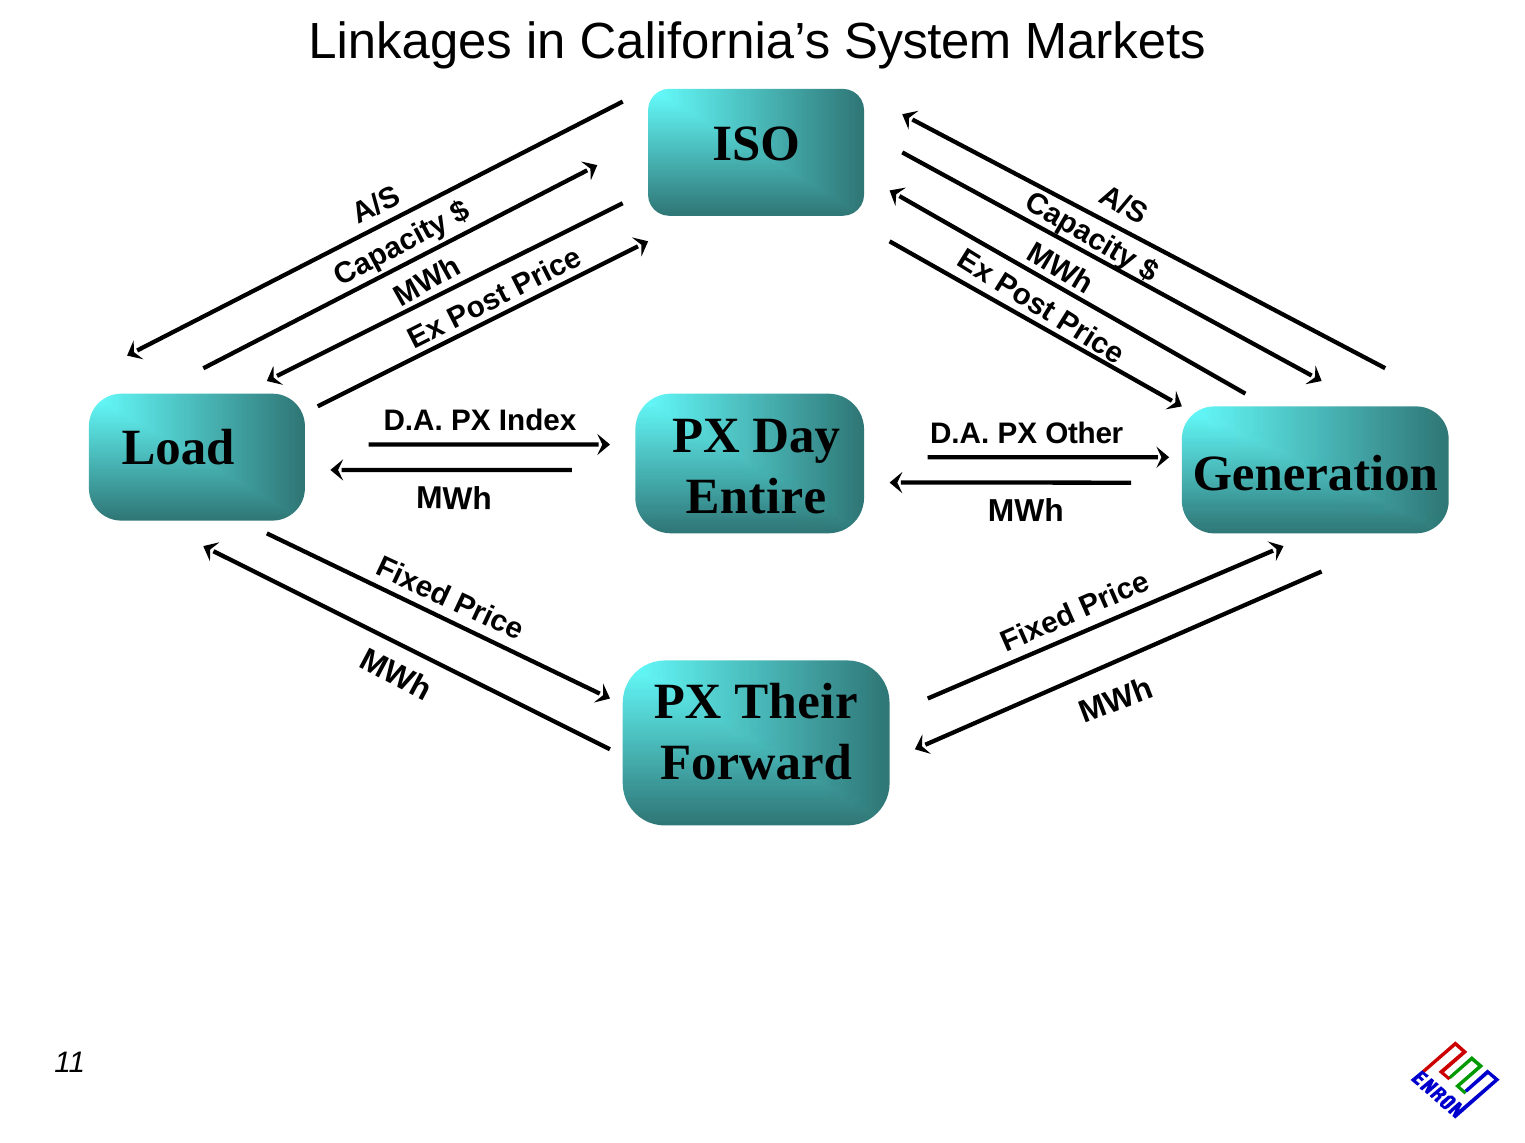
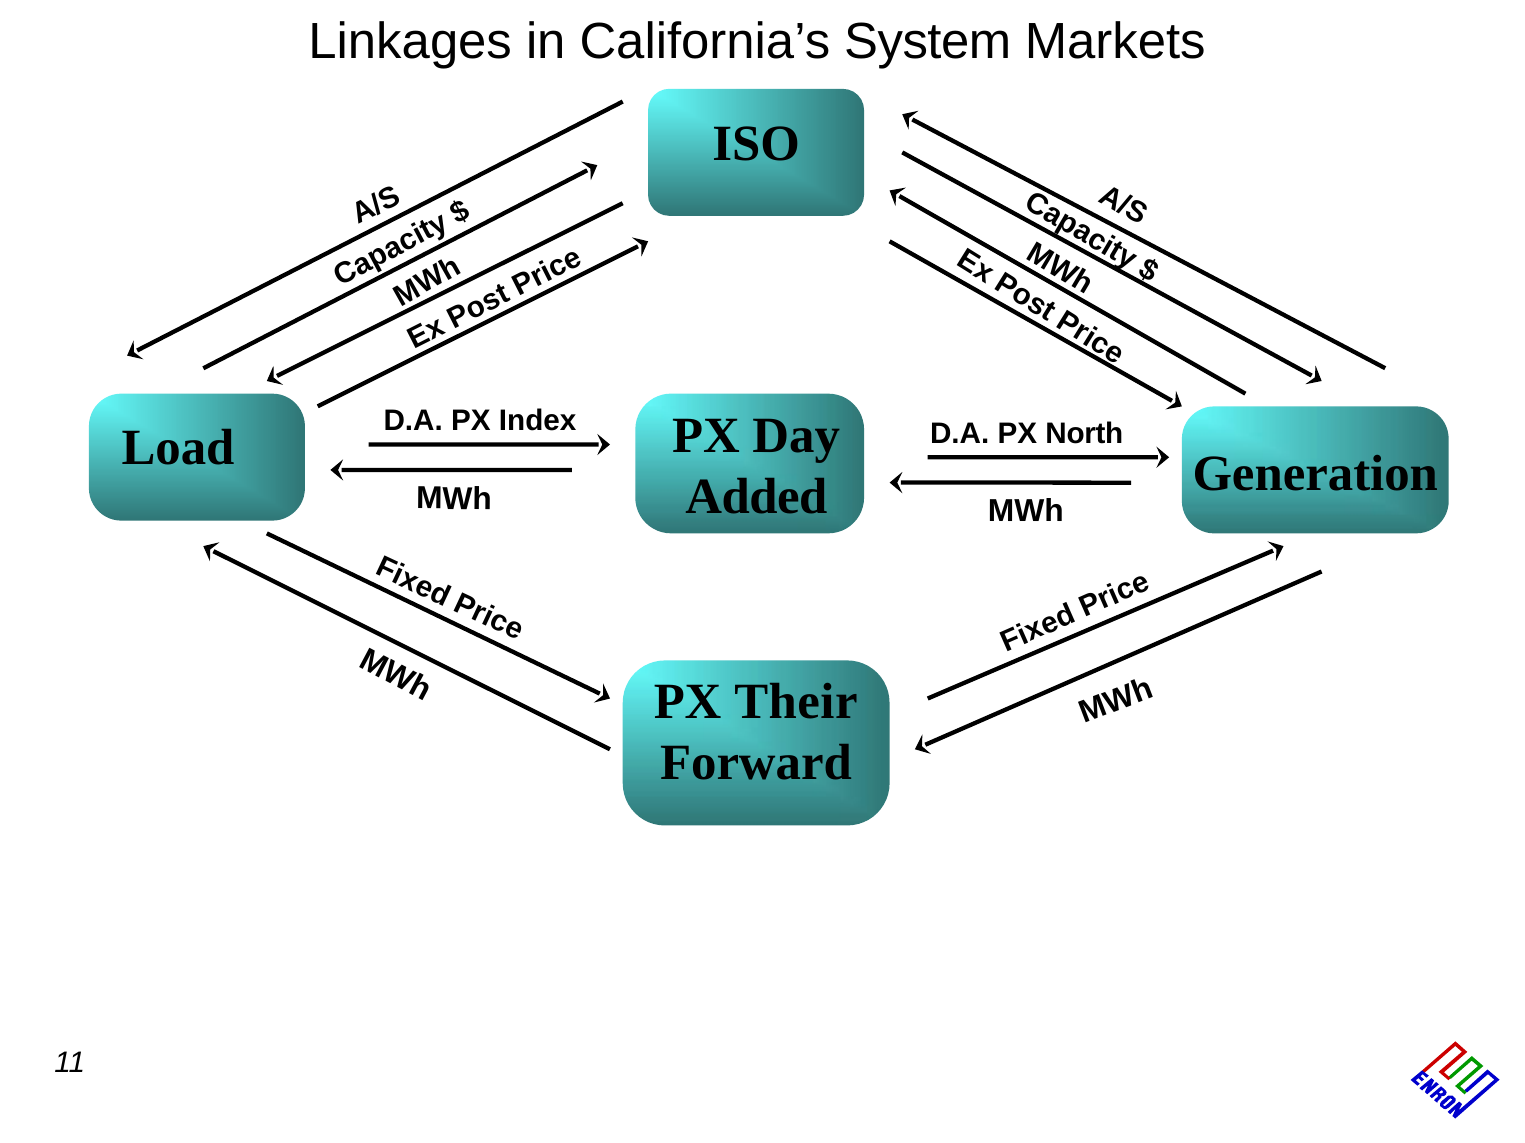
Other: Other -> North
Entire: Entire -> Added
